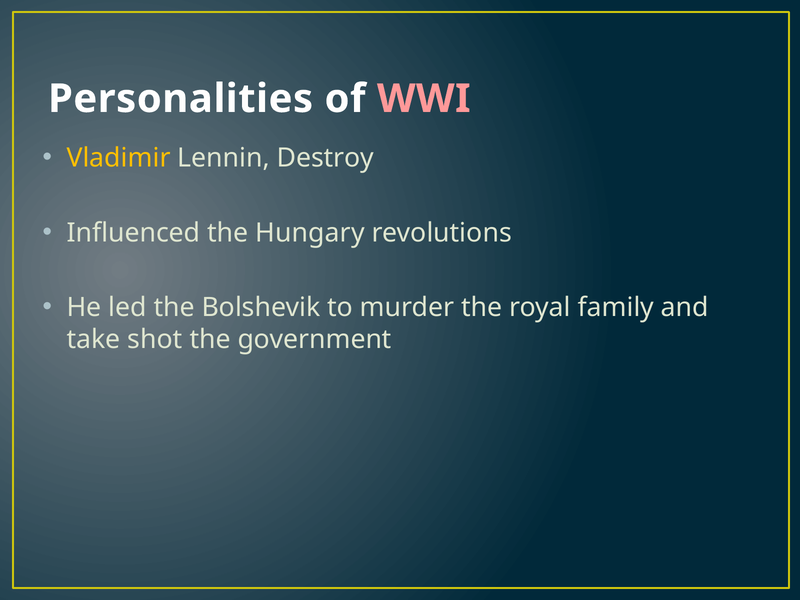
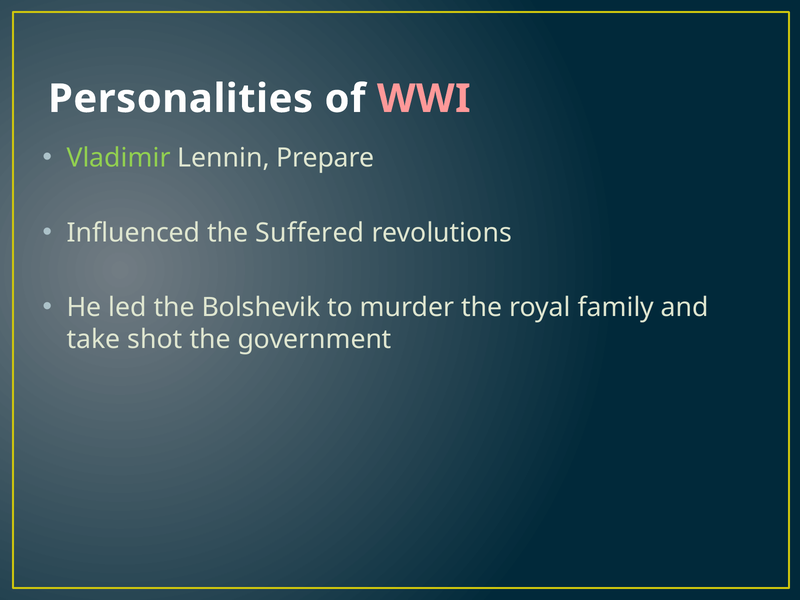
Vladimir colour: yellow -> light green
Destroy: Destroy -> Prepare
Hungary: Hungary -> Suffered
